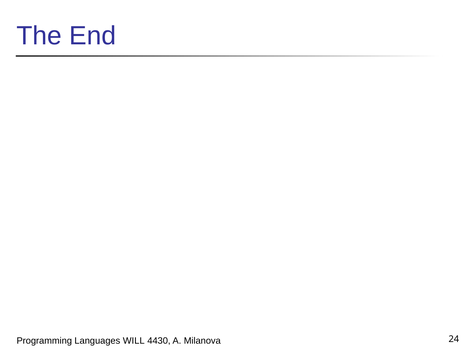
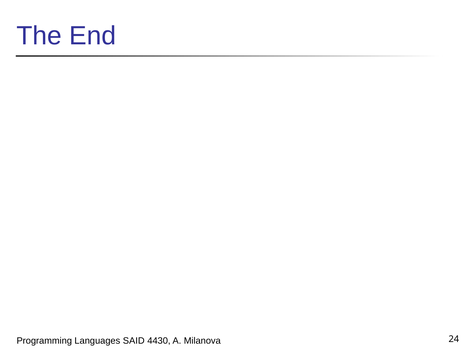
WILL: WILL -> SAID
